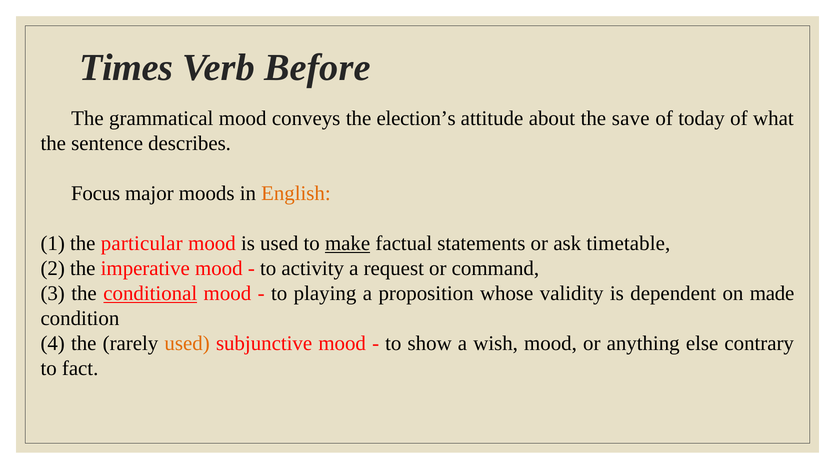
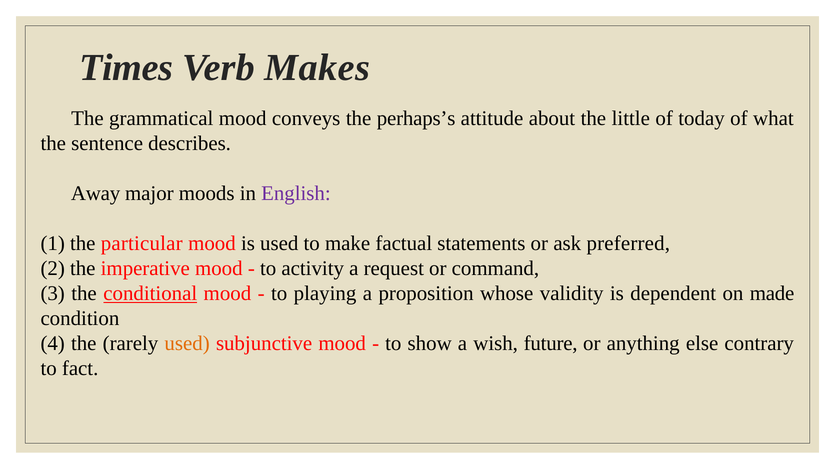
Before: Before -> Makes
election’s: election’s -> perhaps’s
save: save -> little
Focus: Focus -> Away
English colour: orange -> purple
make underline: present -> none
timetable: timetable -> preferred
wish mood: mood -> future
